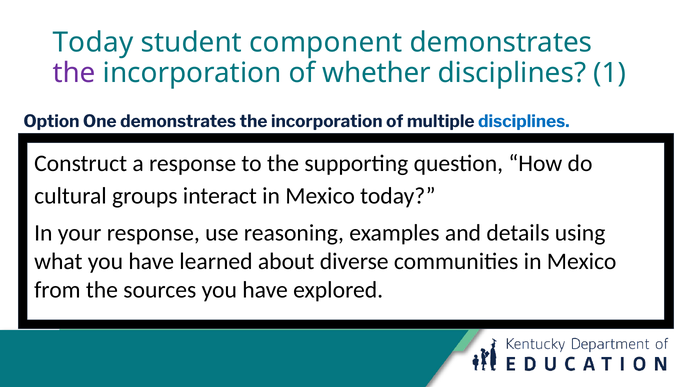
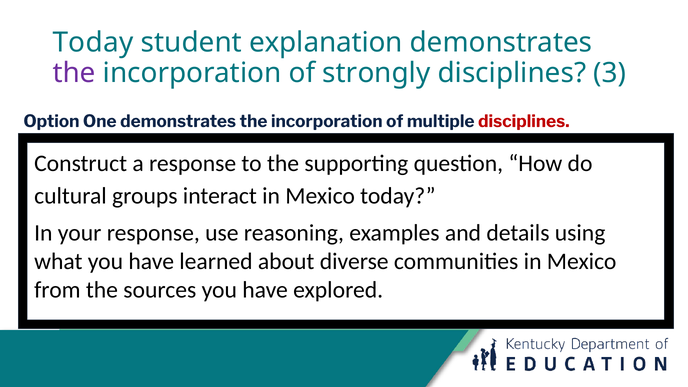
component: component -> explanation
whether: whether -> strongly
1: 1 -> 3
disciplines at (524, 121) colour: blue -> red
